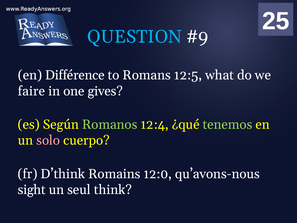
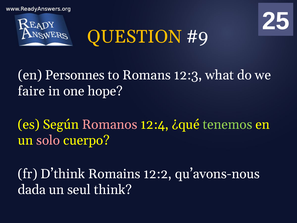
QUESTION colour: light blue -> yellow
Différence: Différence -> Personnes
12:5: 12:5 -> 12:3
gives: gives -> hope
Romanos colour: light green -> pink
12:0: 12:0 -> 12:2
sight: sight -> dada
